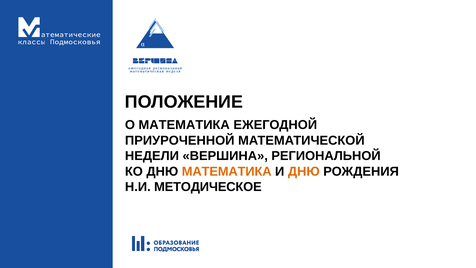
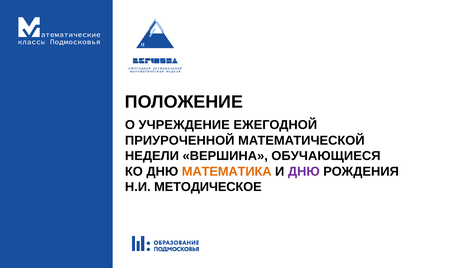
О МАТЕМАТИКА: МАТЕМАТИКА -> УЧРЕЖДЕНИЕ
РЕГИОНАЛЬНОЙ: РЕГИОНАЛЬНОЙ -> ОБУЧАЮЩИЕСЯ
ДНЮ at (304, 171) colour: orange -> purple
